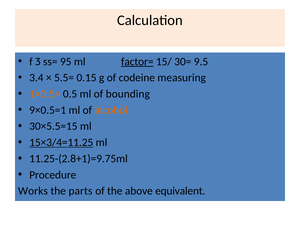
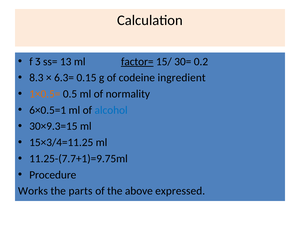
95: 95 -> 13
9.5: 9.5 -> 0.2
3.4: 3.4 -> 8.3
5.5=: 5.5= -> 6.3=
measuring: measuring -> ingredient
bounding: bounding -> normality
9×0.5=1: 9×0.5=1 -> 6×0.5=1
alcohol colour: orange -> blue
30×5.5=15: 30×5.5=15 -> 30×9.3=15
15×3/4=11.25 underline: present -> none
11.25-(2.8+1)=9.75ml: 11.25-(2.8+1)=9.75ml -> 11.25-(7.7+1)=9.75ml
equivalent: equivalent -> expressed
